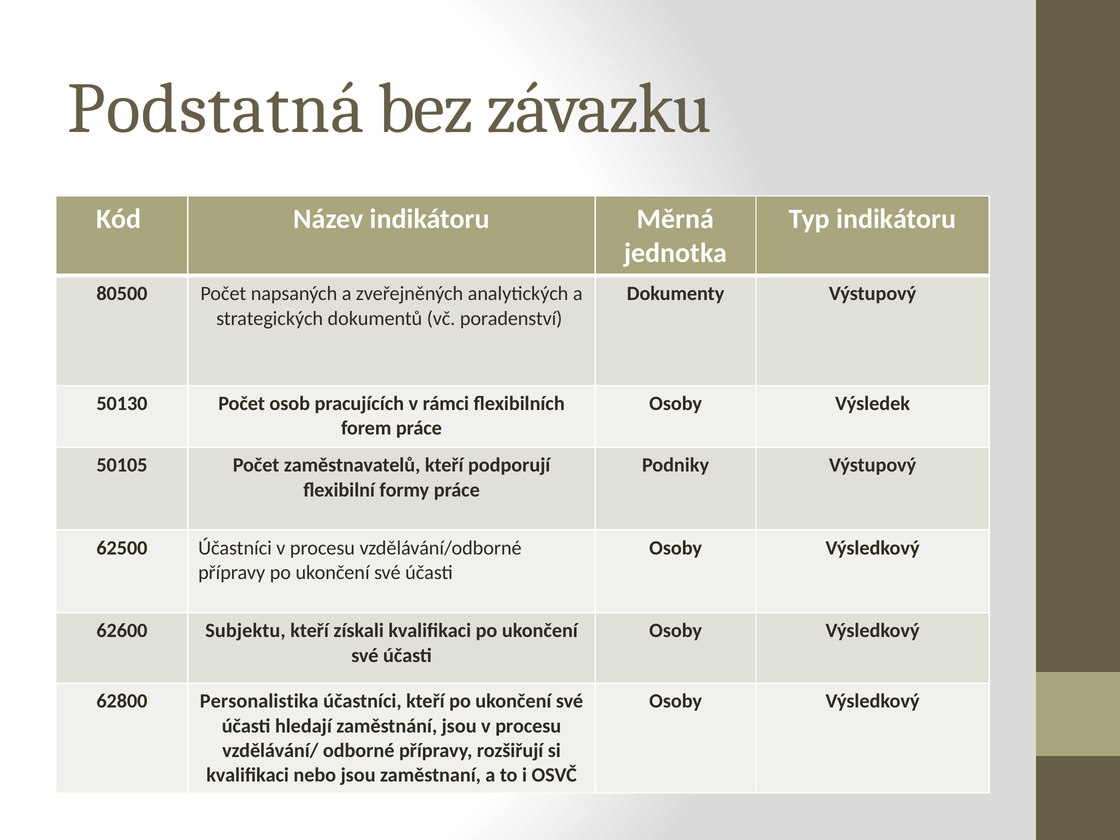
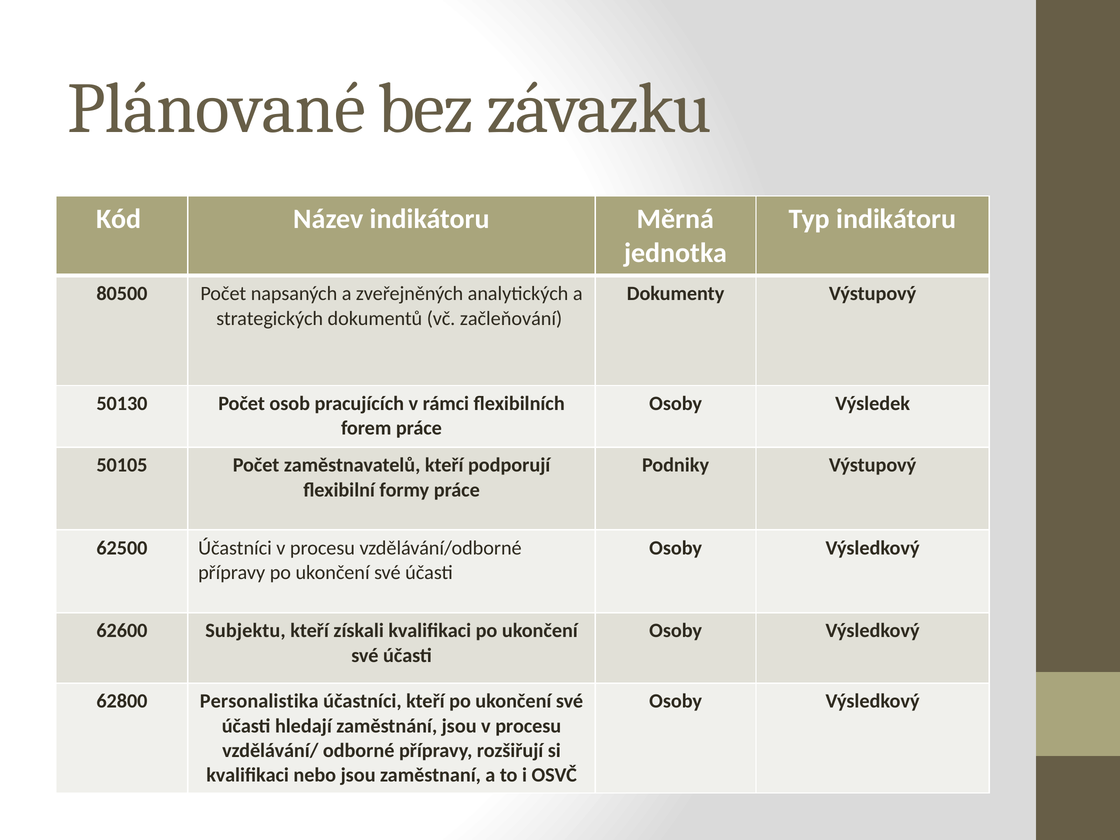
Podstatná: Podstatná -> Plánované
poradenství: poradenství -> začleňování
